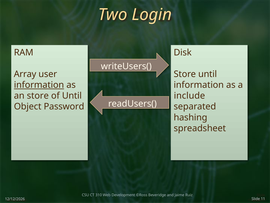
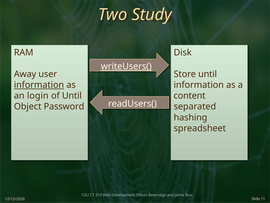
Login: Login -> Study
writeUsers( underline: none -> present
Array: Array -> Away
an store: store -> login
include: include -> content
